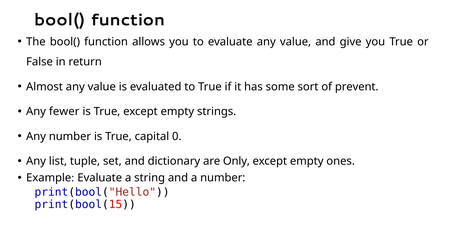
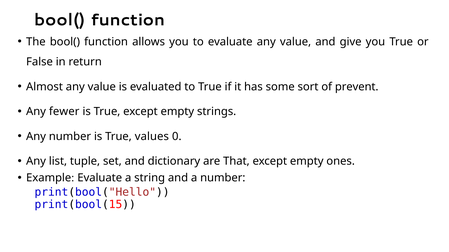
capital: capital -> values
Only: Only -> That
